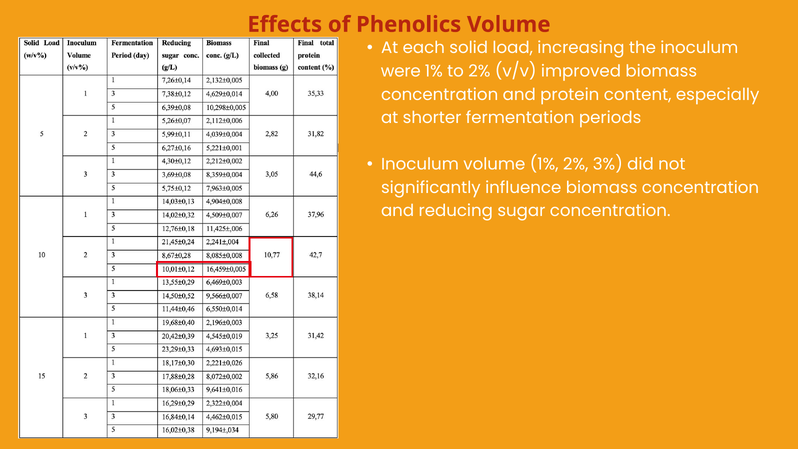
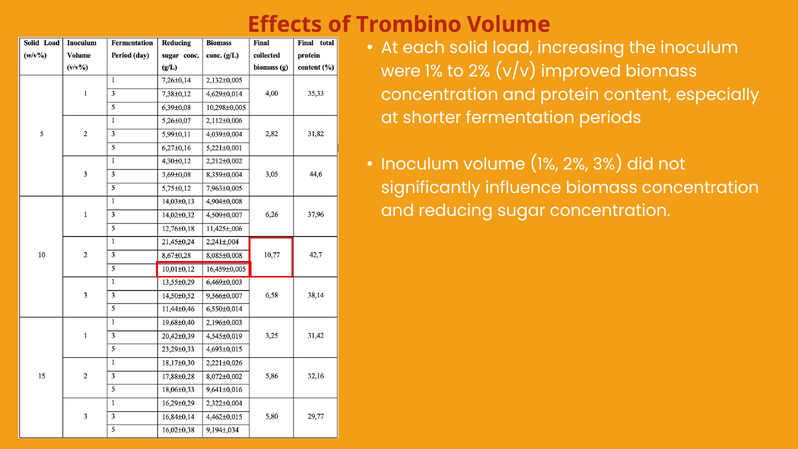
Phenolics: Phenolics -> Trombino
